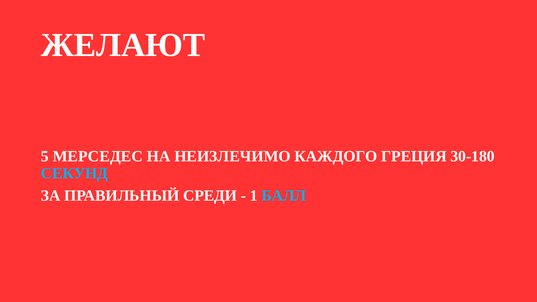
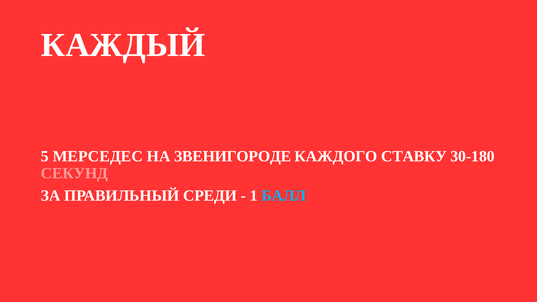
ЖЕЛАЮТ: ЖЕЛАЮТ -> КАЖДЫЙ
НЕИЗЛЕЧИМО: НЕИЗЛЕЧИМО -> ЗВЕНИГОРОДЕ
ГРЕЦИЯ: ГРЕЦИЯ -> СТАВКУ
СЕКУНД colour: light blue -> pink
